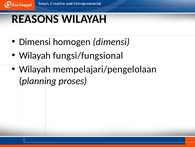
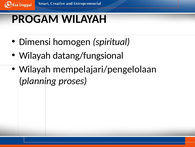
REASONS: REASONS -> PROGAM
homogen dimensi: dimensi -> spiritual
fungsi/fungsional: fungsi/fungsional -> datang/fungsional
